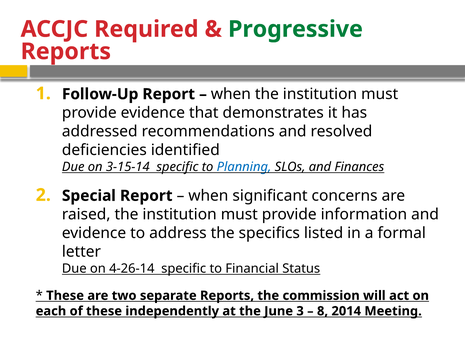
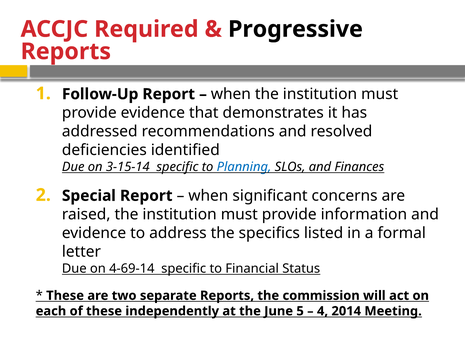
Progressive colour: green -> black
4-26-14: 4-26-14 -> 4-69-14
3: 3 -> 5
8: 8 -> 4
